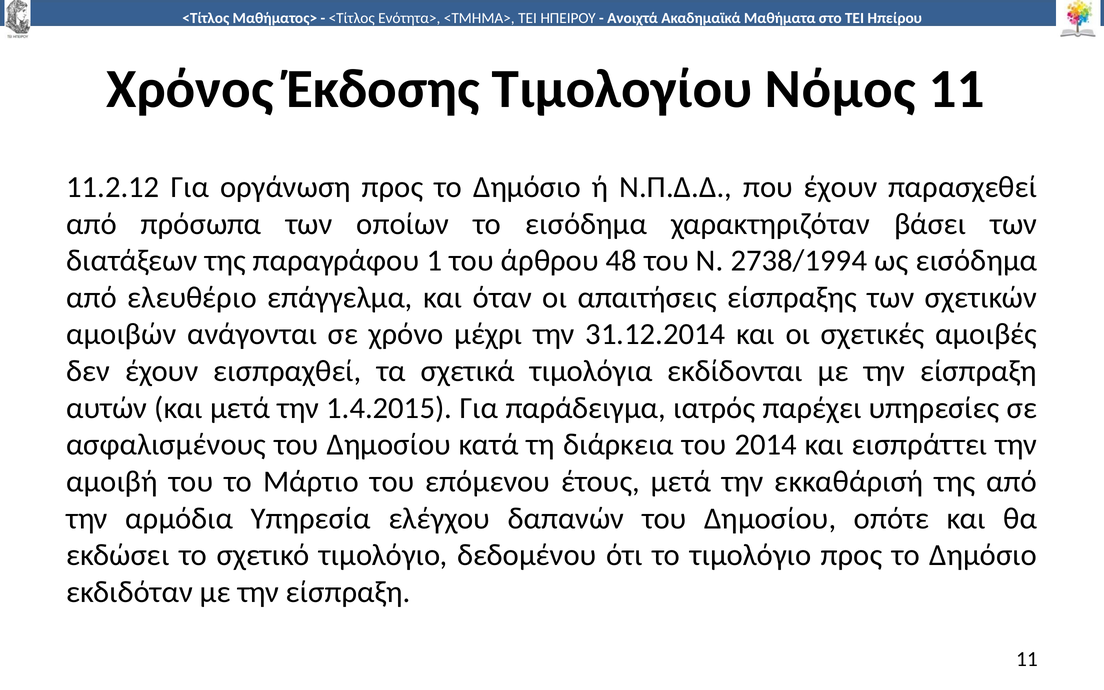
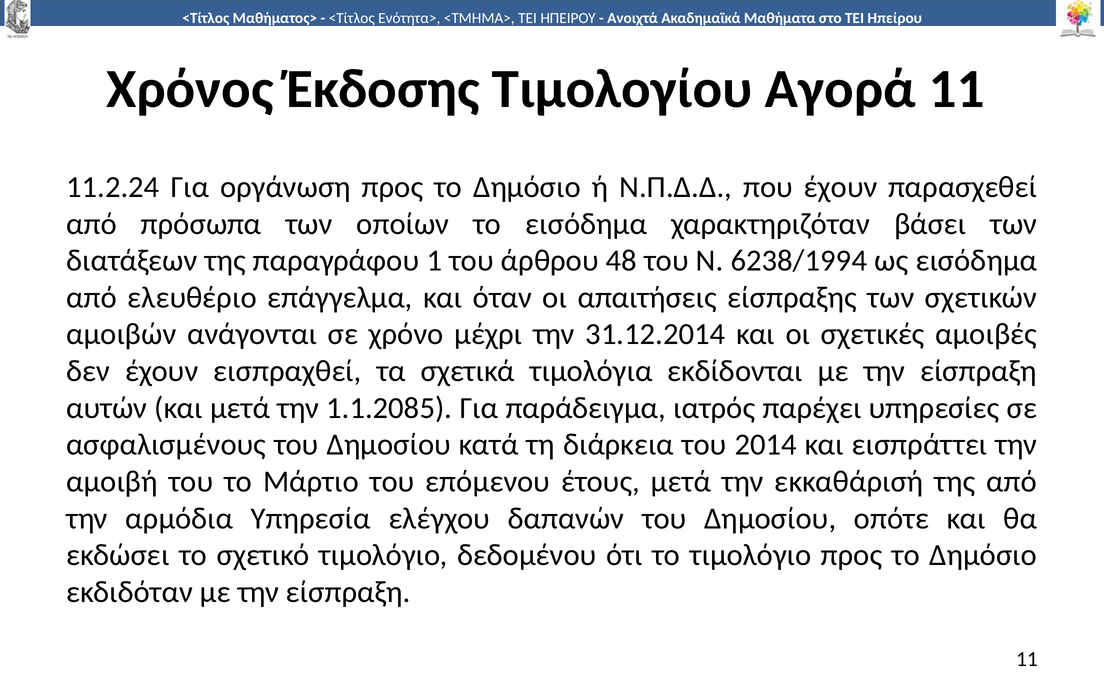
Νόμος: Νόμος -> Αγορά
11.2.12: 11.2.12 -> 11.2.24
2738/1994: 2738/1994 -> 6238/1994
1.4.2015: 1.4.2015 -> 1.1.2085
